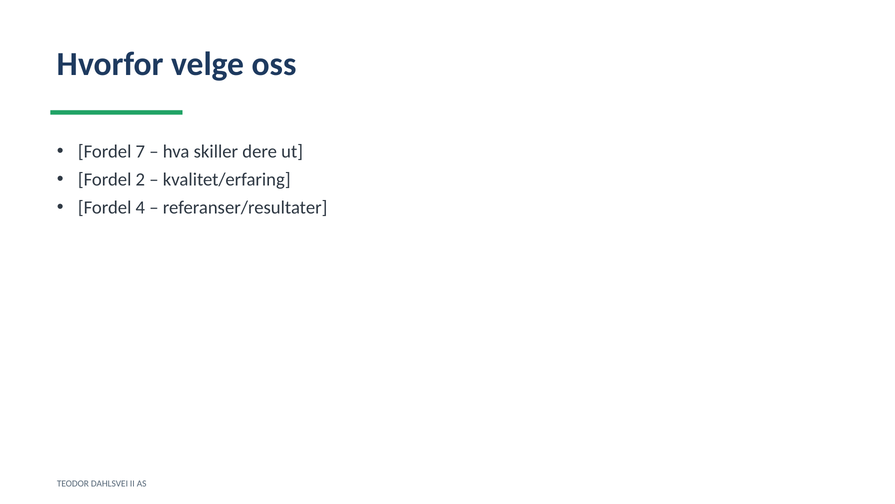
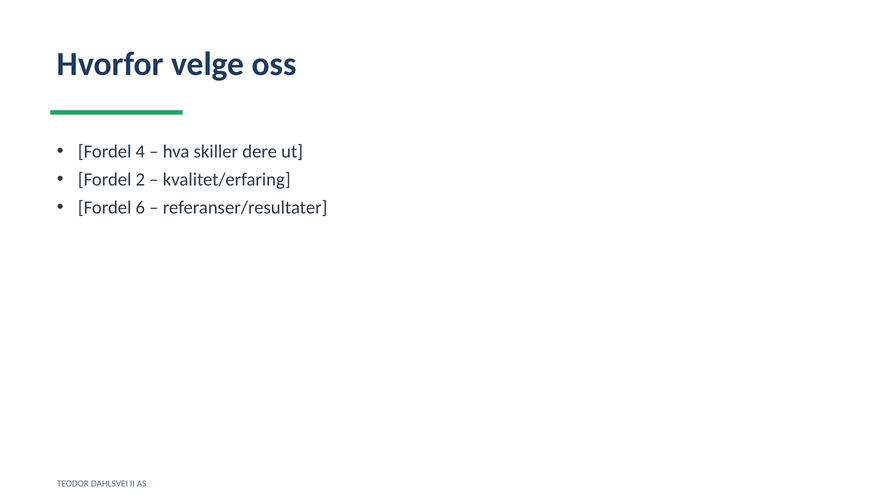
7: 7 -> 4
4: 4 -> 6
